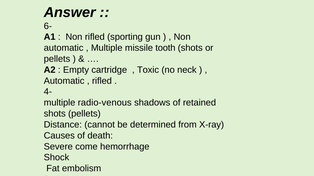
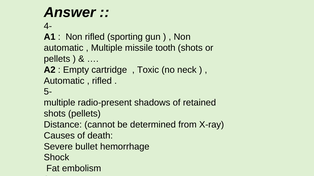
6-: 6- -> 4-
4-: 4- -> 5-
radio-venous: radio-venous -> radio-present
come: come -> bullet
